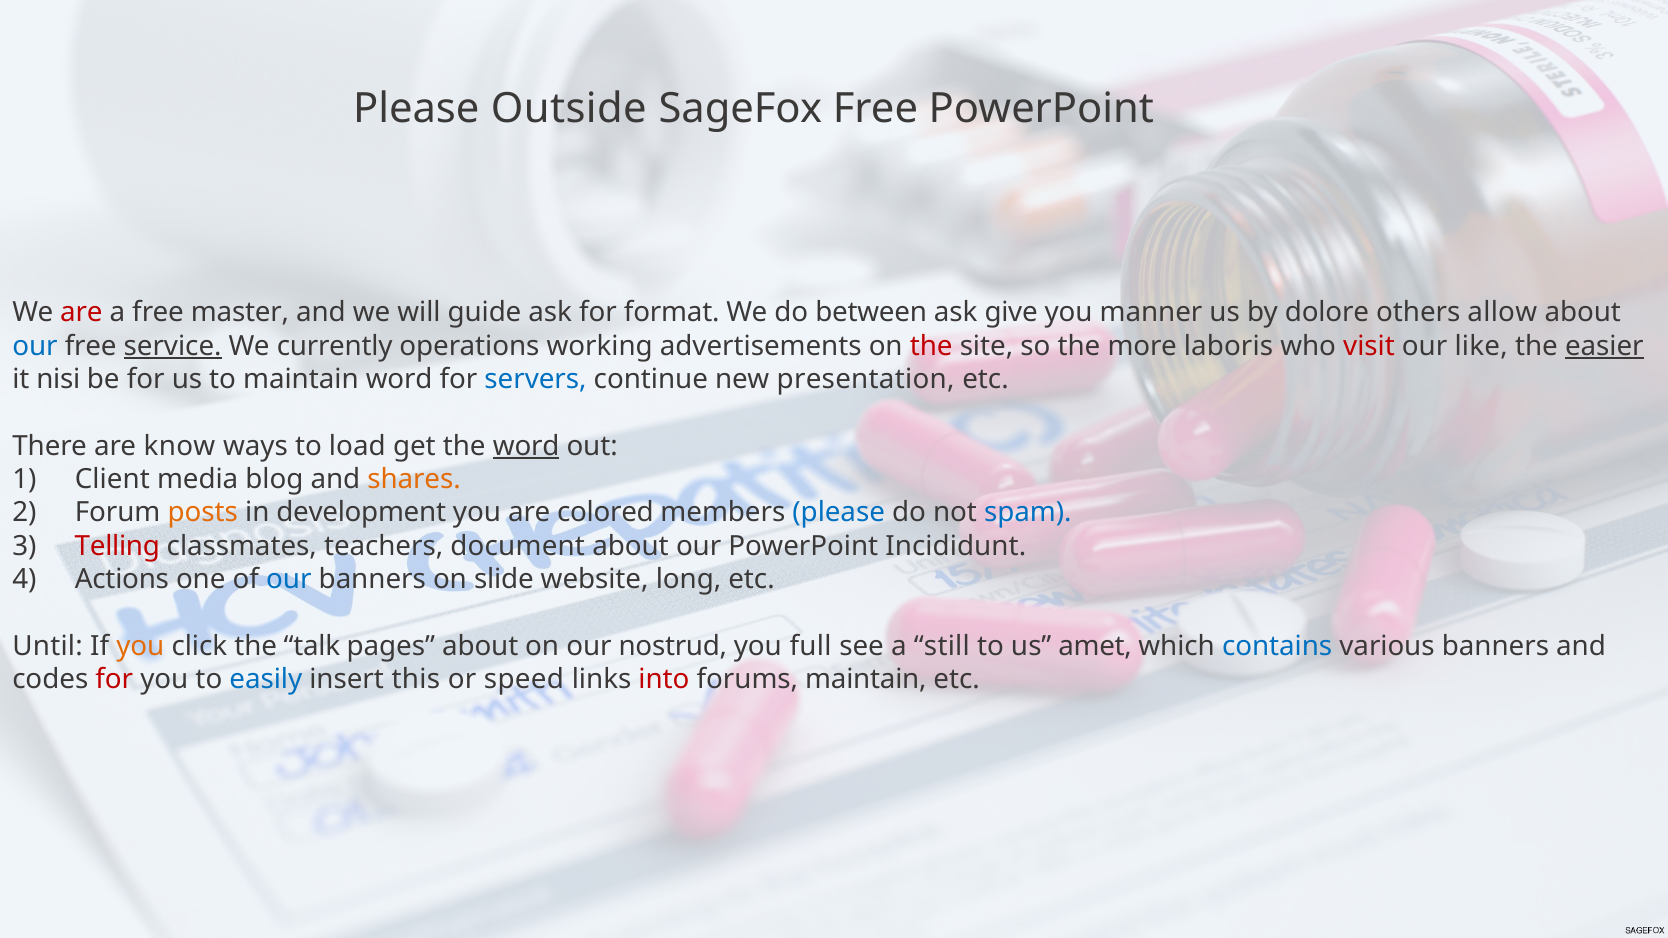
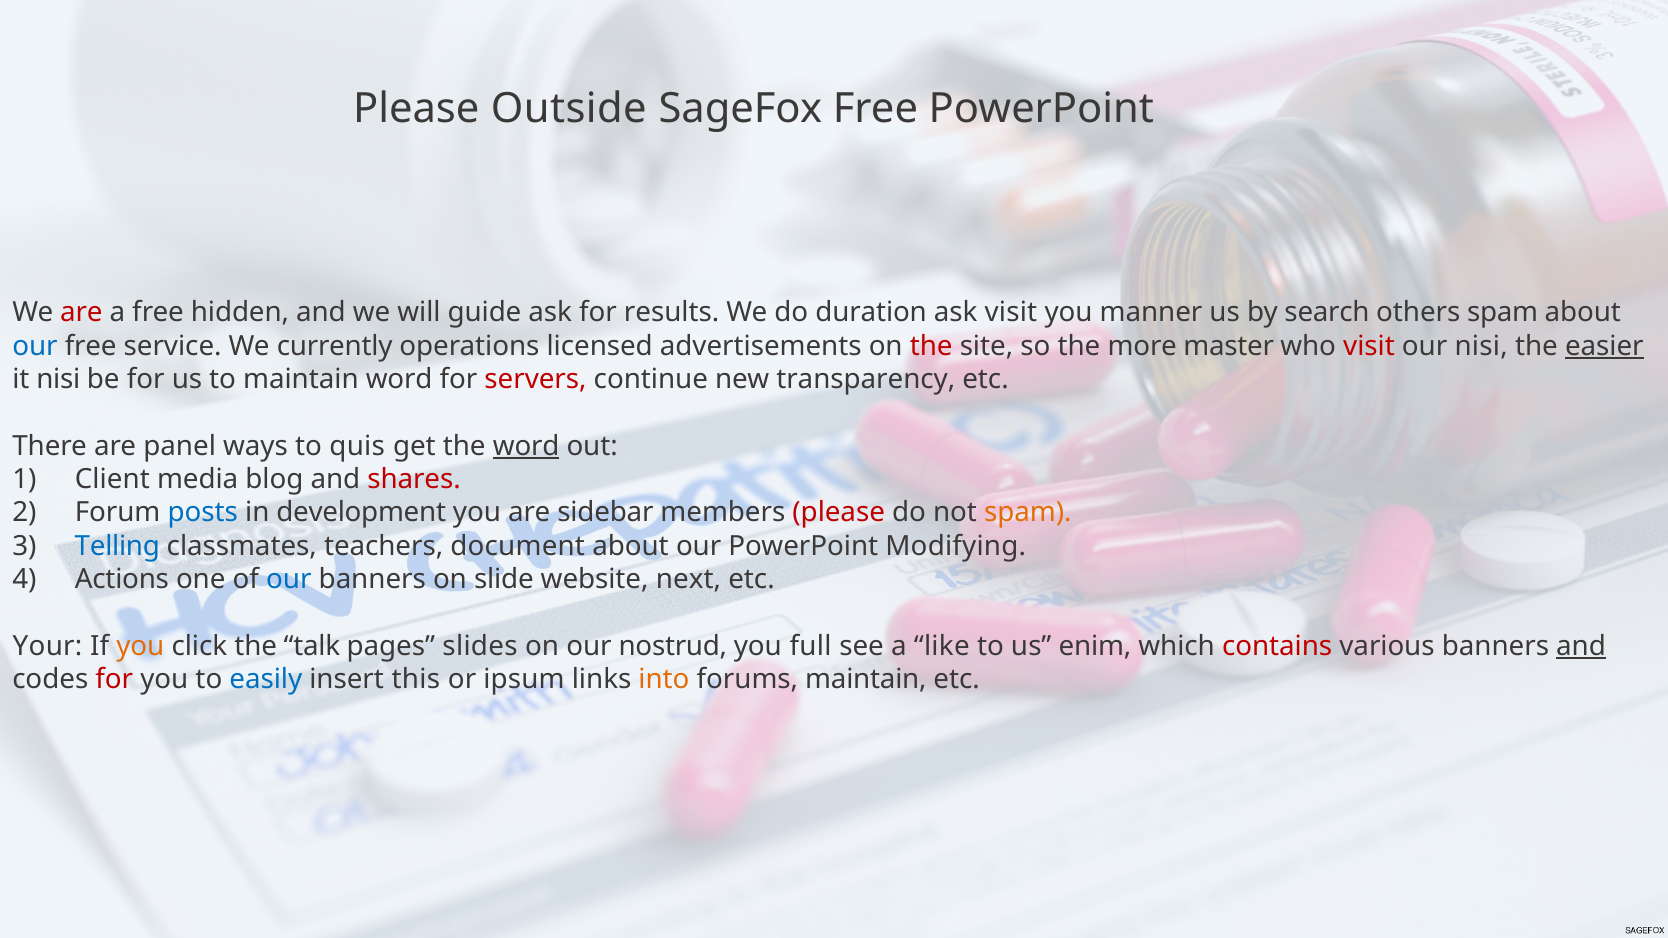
master: master -> hidden
format: format -> results
between: between -> duration
ask give: give -> visit
dolore: dolore -> search
others allow: allow -> spam
service underline: present -> none
working: working -> licensed
laboris: laboris -> master
our like: like -> nisi
servers colour: blue -> red
presentation: presentation -> transparency
know: know -> panel
load: load -> quis
shares colour: orange -> red
posts colour: orange -> blue
colored: colored -> sidebar
please at (839, 513) colour: blue -> red
spam at (1028, 513) colour: blue -> orange
Telling colour: red -> blue
Incididunt: Incididunt -> Modifying
long: long -> next
Until: Until -> Your
pages about: about -> slides
still: still -> like
amet: amet -> enim
contains colour: blue -> red
and at (1581, 646) underline: none -> present
speed: speed -> ipsum
into colour: red -> orange
